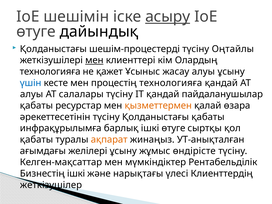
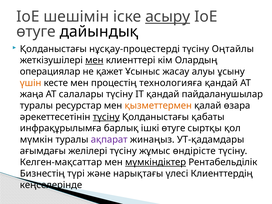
шешім-процестерді: шешім-процестерді -> нұсқау-процестерді
технологияға at (50, 72): технологияға -> операциялар
үшін colour: blue -> orange
алуы at (32, 94): алуы -> жаңа
қабаты at (36, 106): қабаты -> туралы
түсіну at (106, 117) underline: none -> present
қабаты at (36, 140): қабаты -> мүмкін
ақпарат colour: orange -> purple
УТ-анықталған: УТ-анықталған -> УТ-қадамдары
желілері ұсыну: ұсыну -> түсіну
мүмкіндіктер underline: none -> present
Бизнестің ішкі: ішкі -> түрі
жеткізушілер: жеткізушілер -> кеңселерінде
